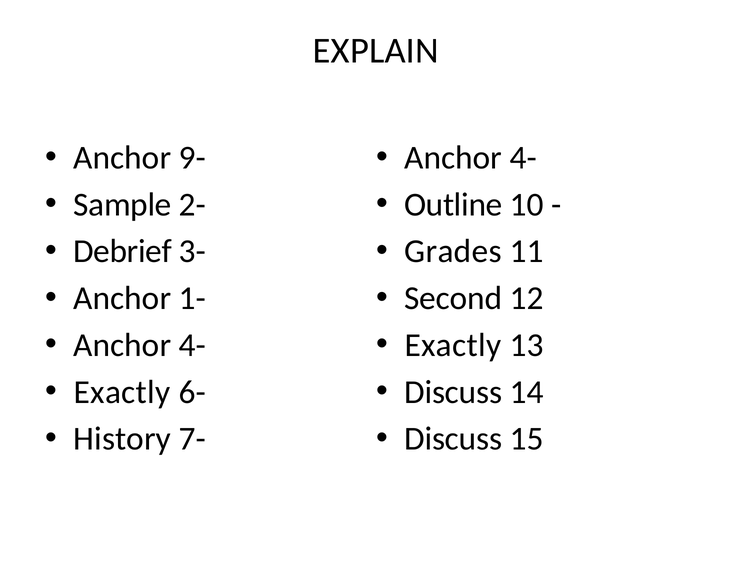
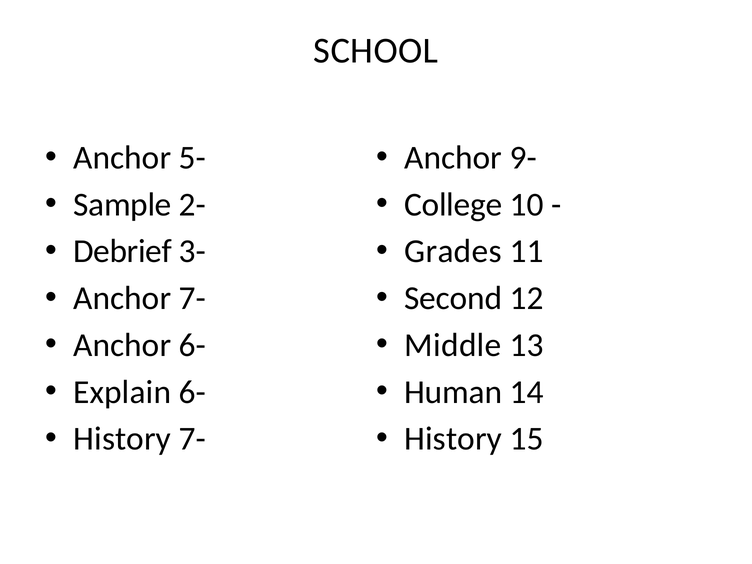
EXPLAIN: EXPLAIN -> SCHOOL
9-: 9- -> 5-
4- at (523, 158): 4- -> 9-
Outline: Outline -> College
Anchor 1-: 1- -> 7-
4- at (192, 345): 4- -> 6-
Exactly at (453, 345): Exactly -> Middle
Exactly at (122, 392): Exactly -> Explain
Discuss at (453, 392): Discuss -> Human
Discuss at (453, 439): Discuss -> History
